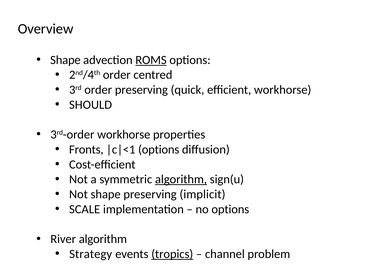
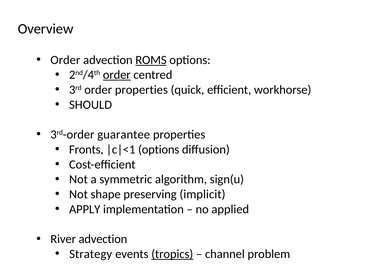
Shape at (65, 60): Shape -> Order
order at (117, 75) underline: none -> present
order preserving: preserving -> properties
3rd-order workhorse: workhorse -> guarantee
algorithm at (181, 179) underline: present -> none
SCALE: SCALE -> APPLY
no options: options -> applied
River algorithm: algorithm -> advection
